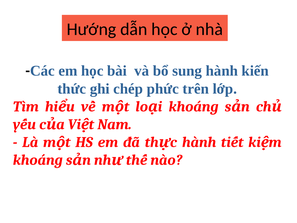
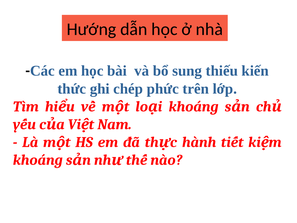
sung hành: hành -> thiếu
